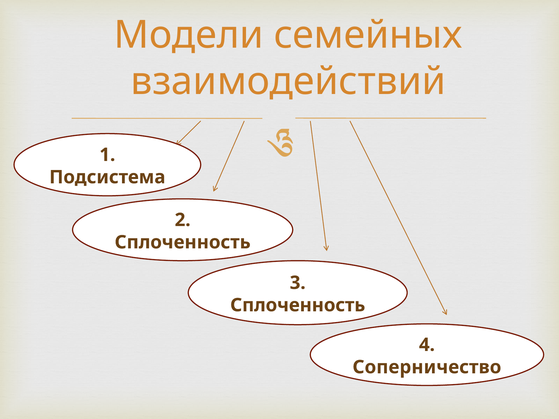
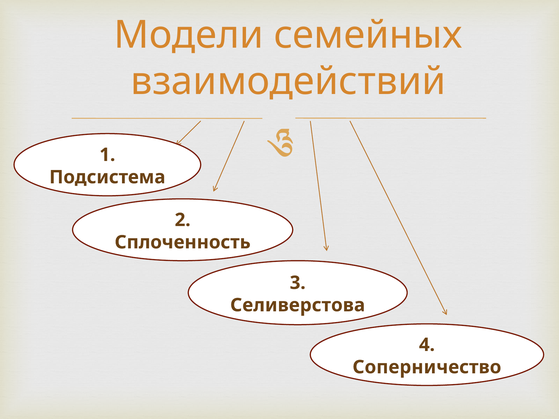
Сплоченность at (298, 305): Сплоченность -> Селиверстова
